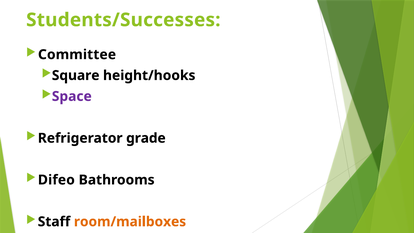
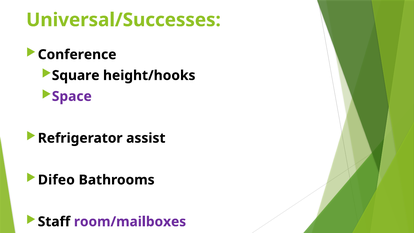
Students/Successes: Students/Successes -> Universal/Successes
Committee: Committee -> Conference
grade: grade -> assist
room/mailboxes colour: orange -> purple
